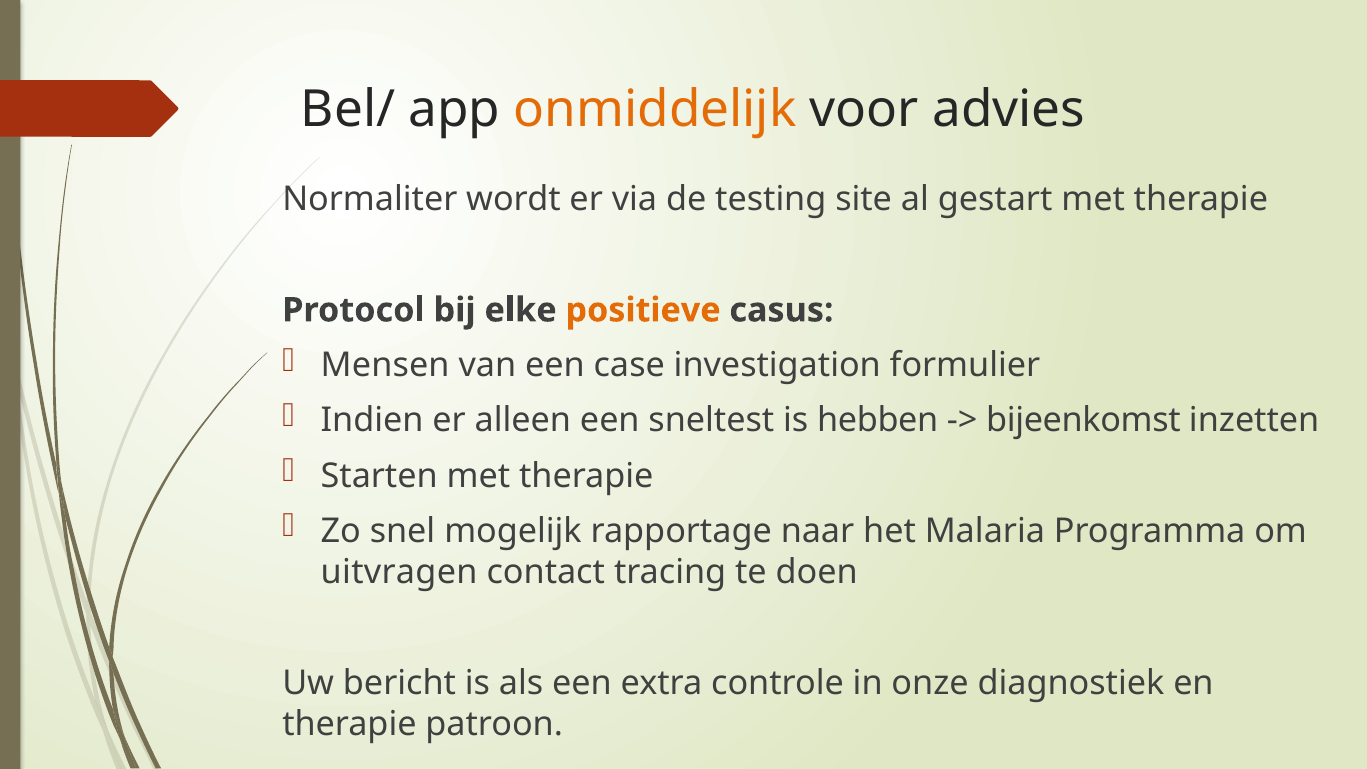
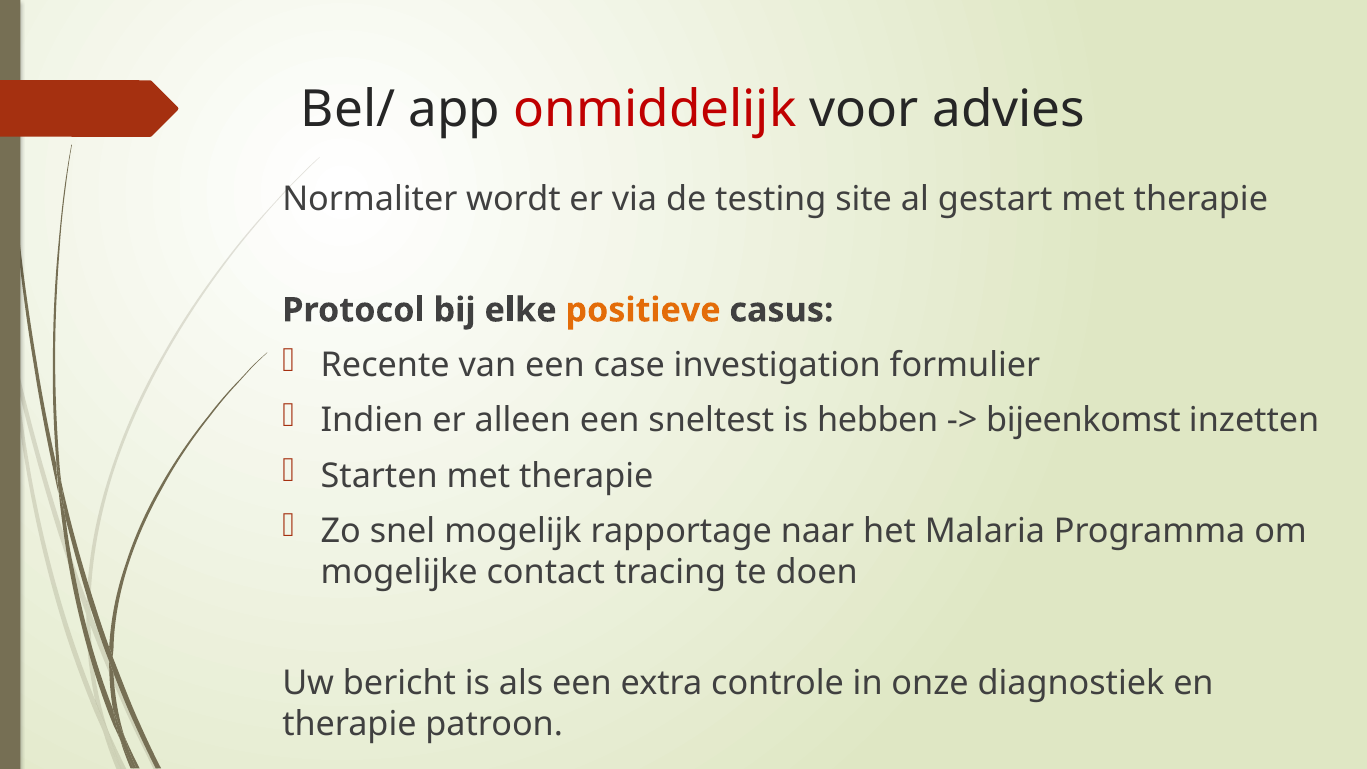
onmiddelijk colour: orange -> red
Mensen: Mensen -> Recente
uitvragen: uitvragen -> mogelijke
